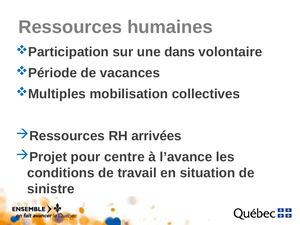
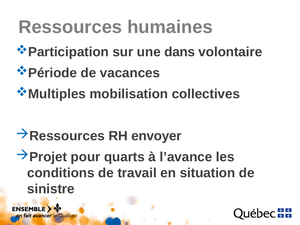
arrivées: arrivées -> envoyer
centre: centre -> quarts
